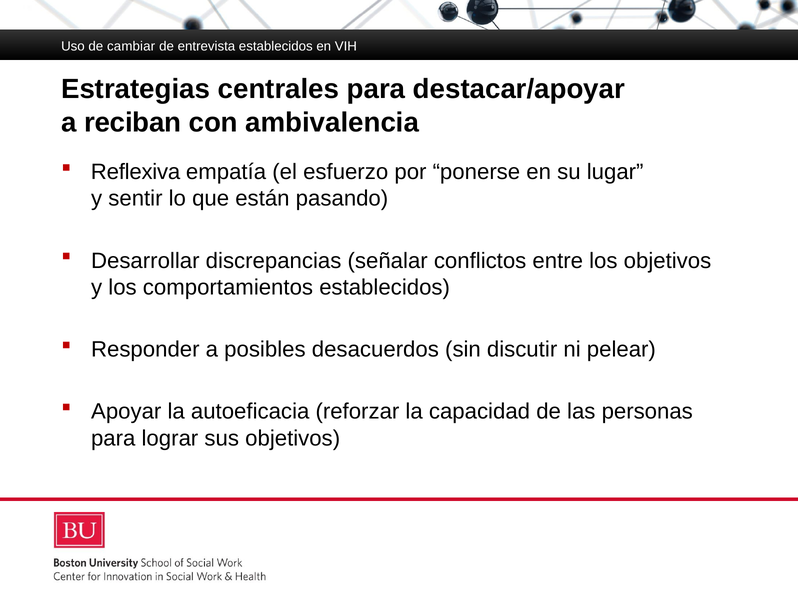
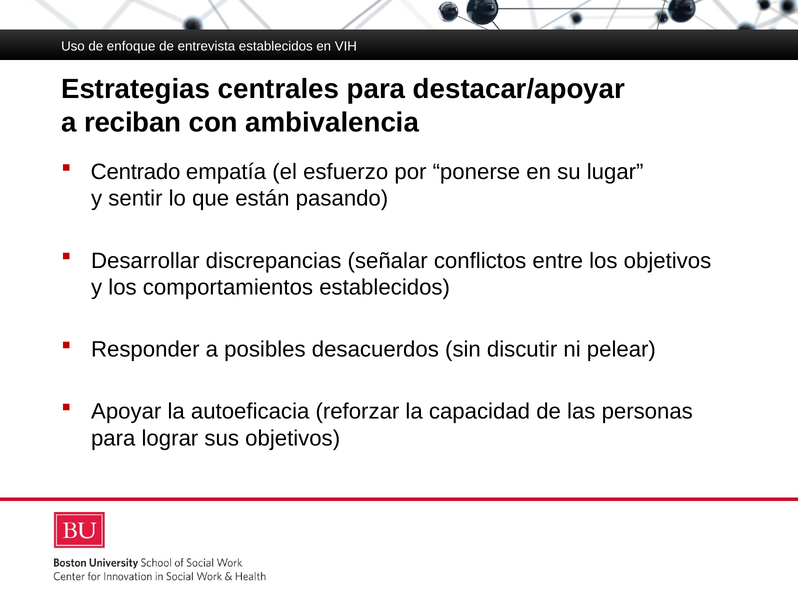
cambiar: cambiar -> enfoque
Reflexiva: Reflexiva -> Centrado
